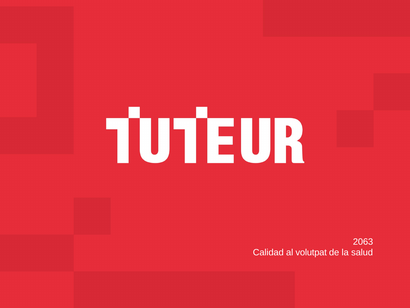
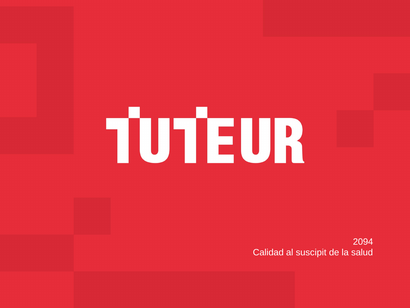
2063: 2063 -> 2094
volutpat: volutpat -> suscipit
